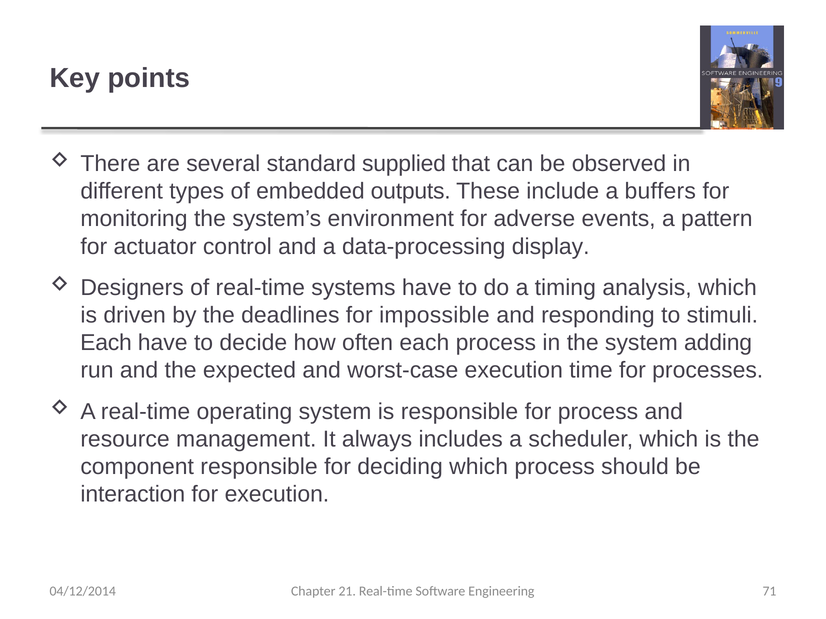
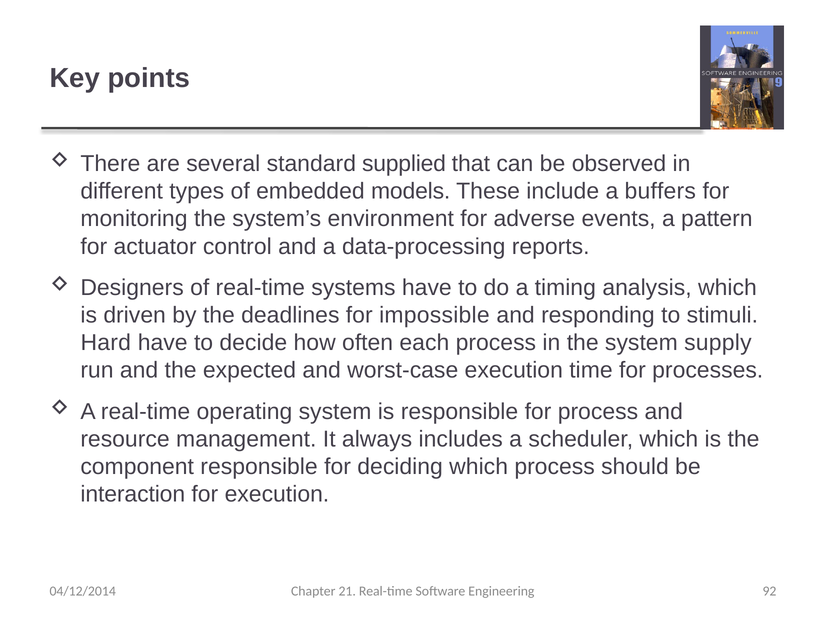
outputs: outputs -> models
display: display -> reports
Each at (106, 343): Each -> Hard
adding: adding -> supply
71: 71 -> 92
